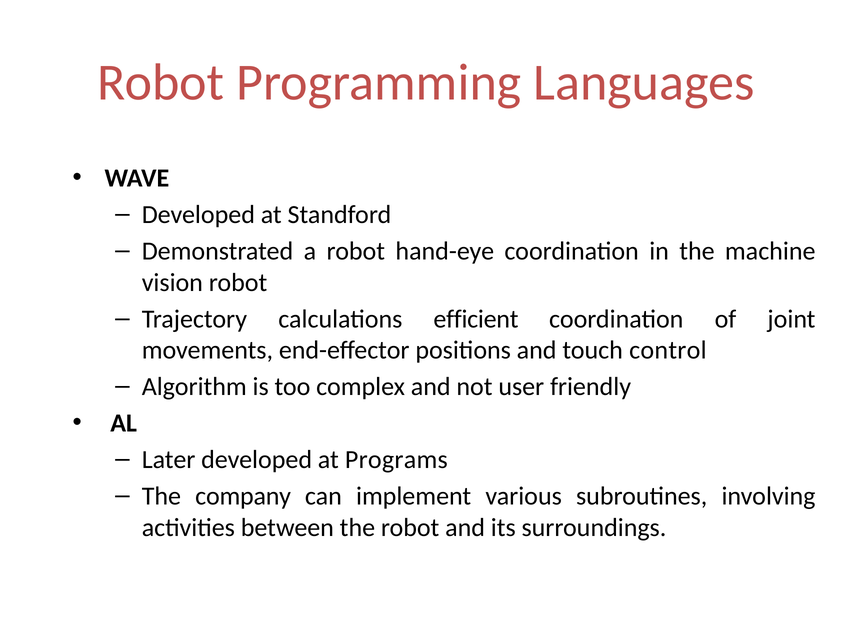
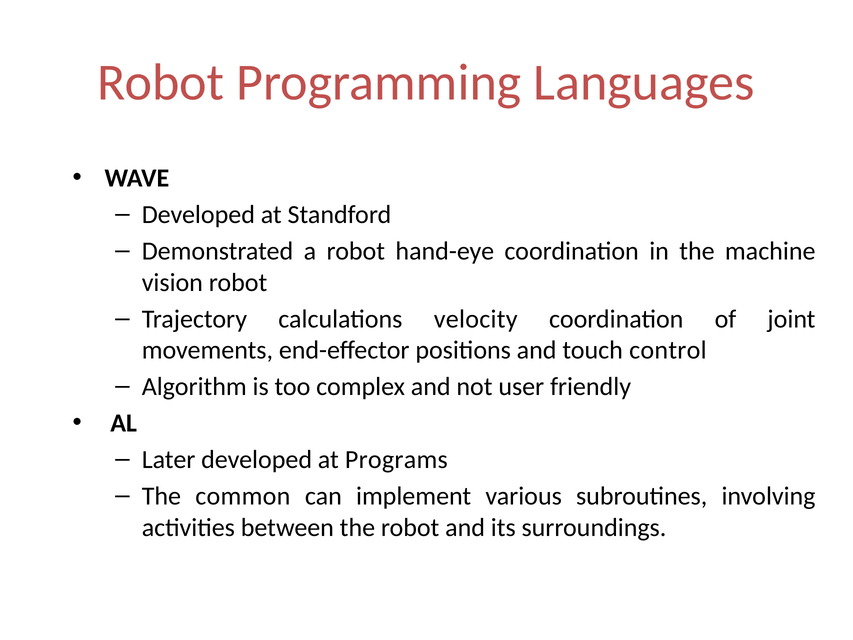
efficient: efficient -> velocity
company: company -> common
